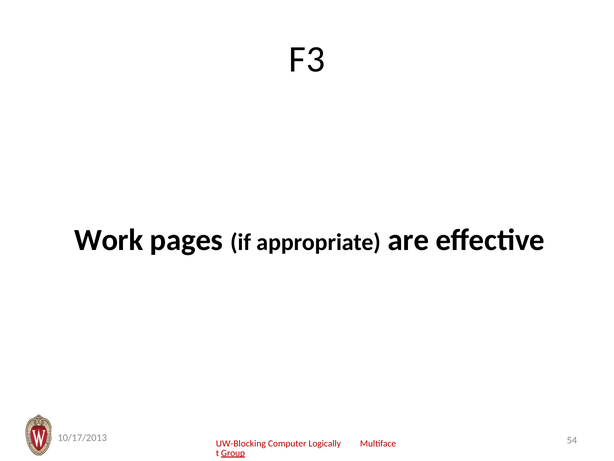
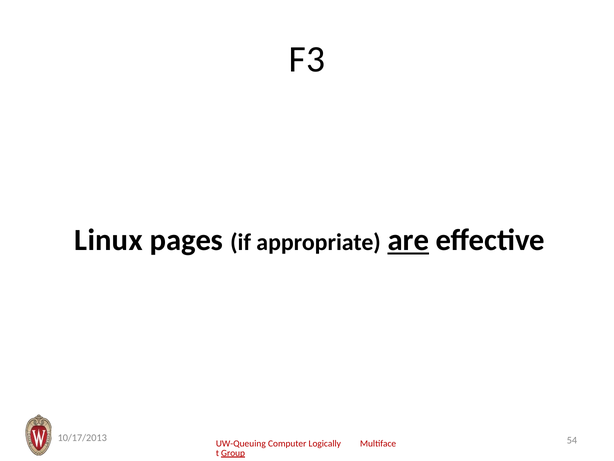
Work: Work -> Linux
are underline: none -> present
UW-Blocking: UW-Blocking -> UW-Queuing
